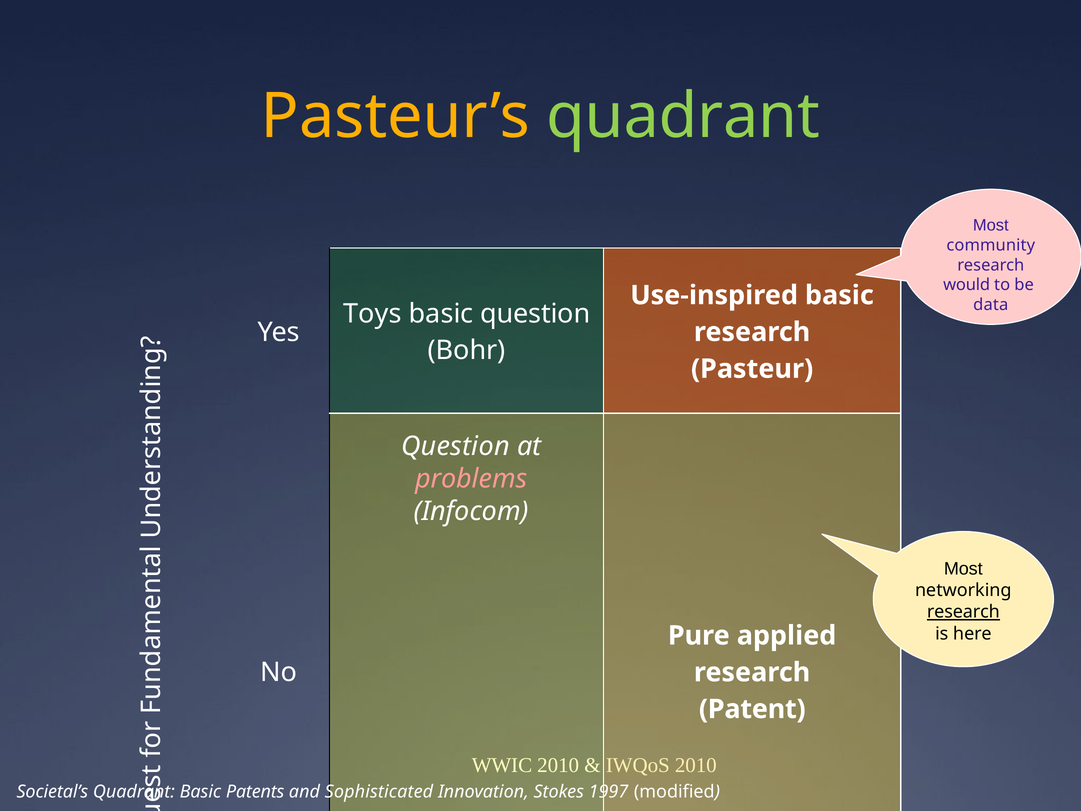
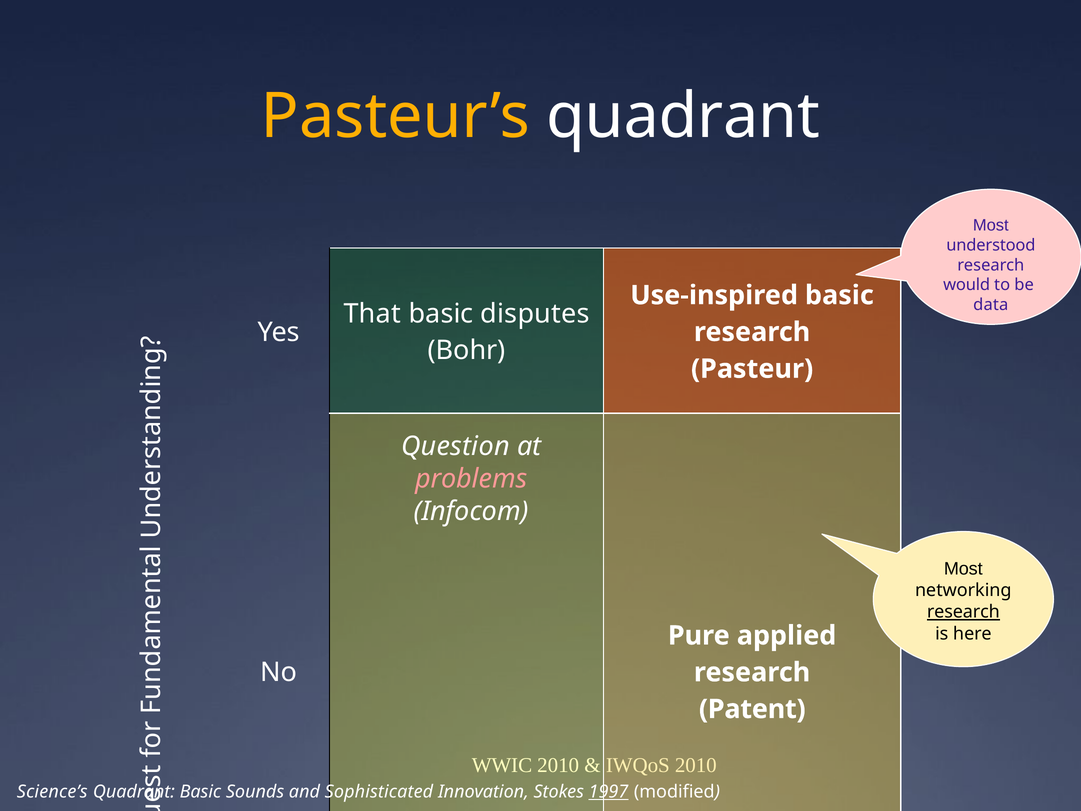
quadrant at (683, 117) colour: light green -> white
community: community -> understood
Toys: Toys -> That
basic question: question -> disputes
Societal’s: Societal’s -> Science’s
Patents: Patents -> Sounds
1997 underline: none -> present
